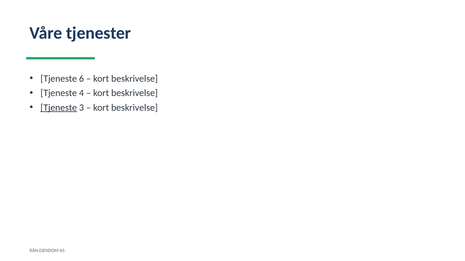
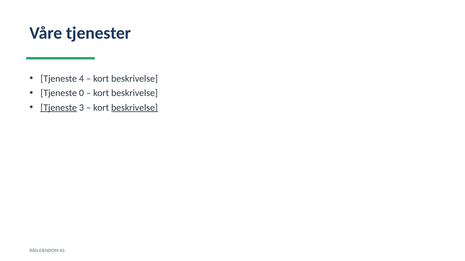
6: 6 -> 4
4: 4 -> 0
beskrivelse at (135, 108) underline: none -> present
